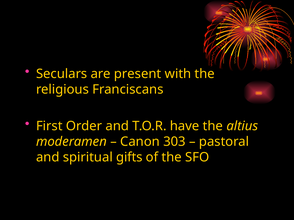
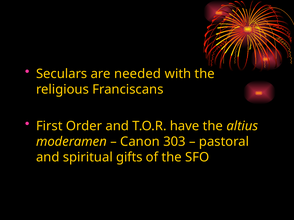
present: present -> needed
